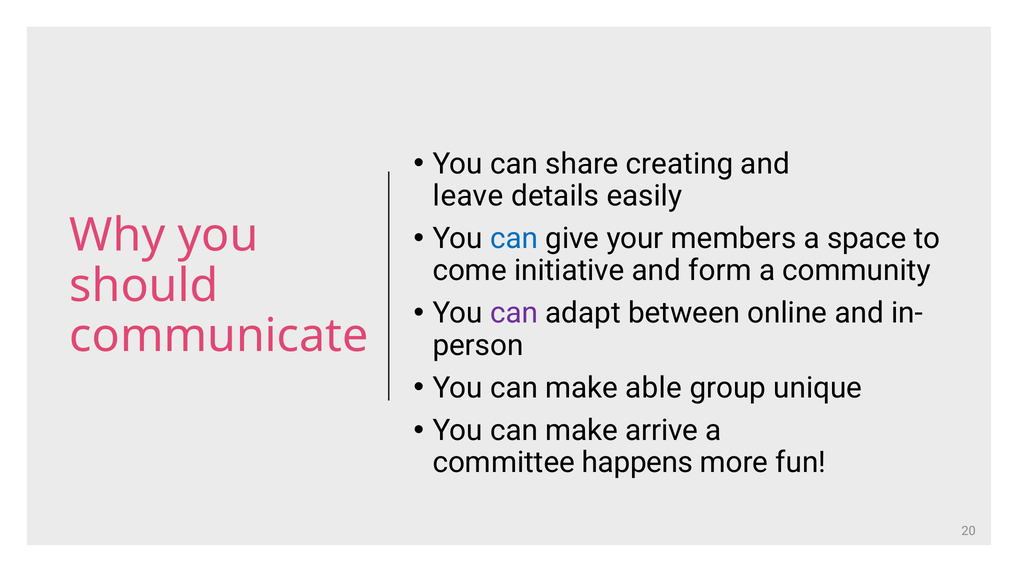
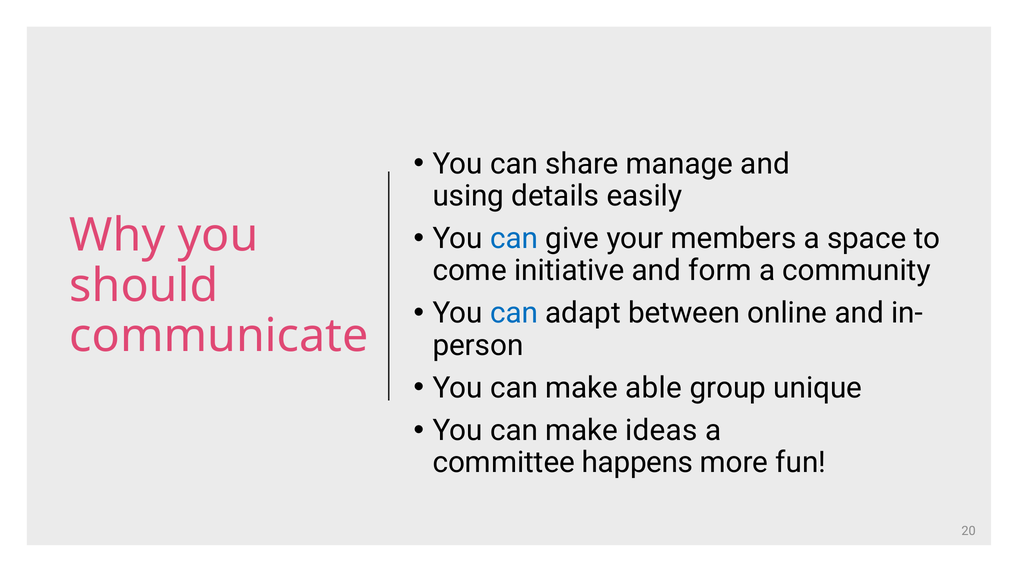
creating: creating -> manage
leave: leave -> using
can at (514, 314) colour: purple -> blue
arrive: arrive -> ideas
